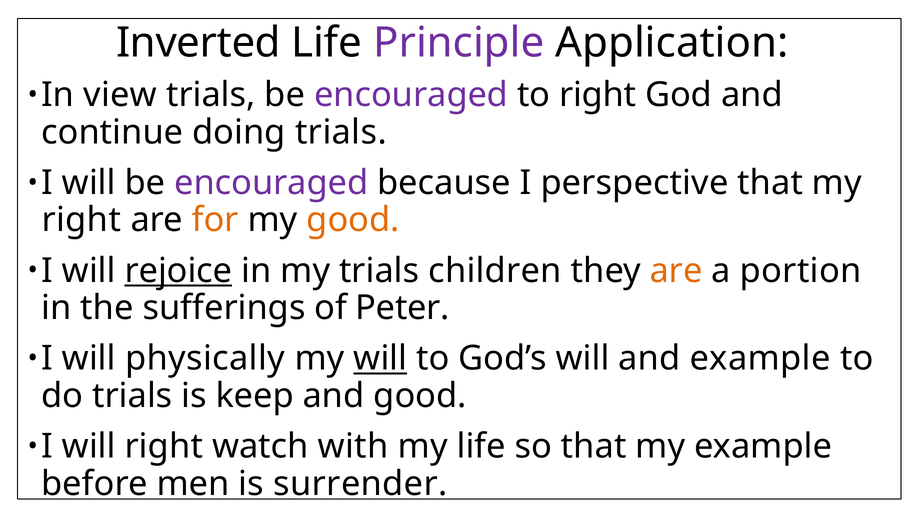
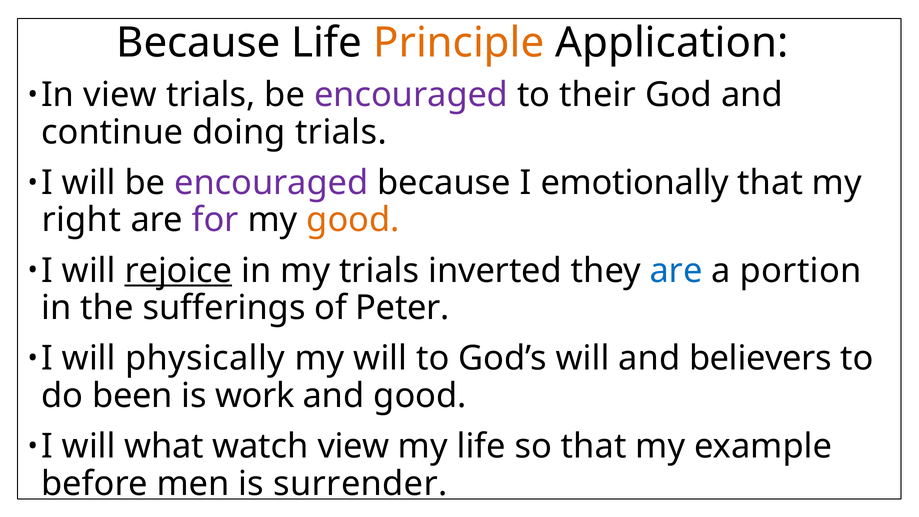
Inverted at (198, 43): Inverted -> Because
Principle colour: purple -> orange
to right: right -> their
perspective: perspective -> emotionally
for colour: orange -> purple
children: children -> inverted
are at (676, 271) colour: orange -> blue
will at (380, 358) underline: present -> none
and example: example -> believers
do trials: trials -> been
keep: keep -> work
will right: right -> what
watch with: with -> view
